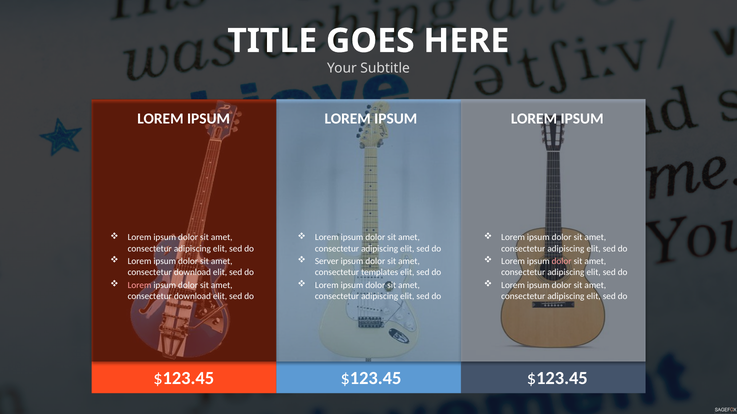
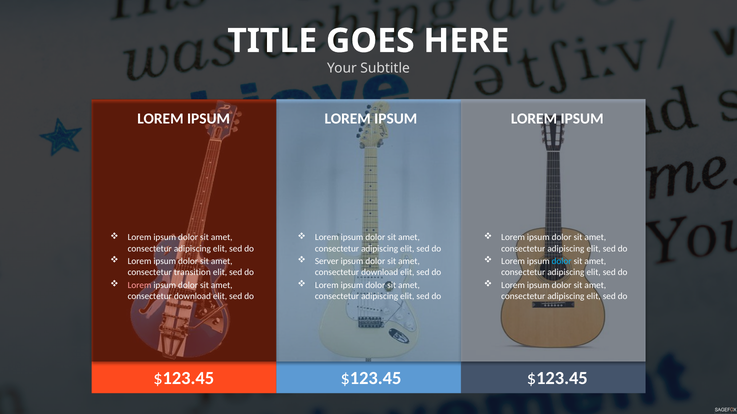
dolor at (562, 262) colour: pink -> light blue
download at (192, 273): download -> transition
templates at (380, 273): templates -> download
